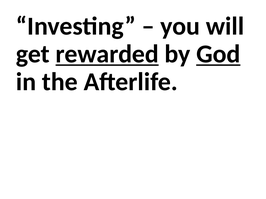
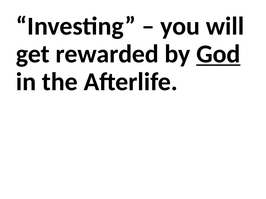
rewarded underline: present -> none
